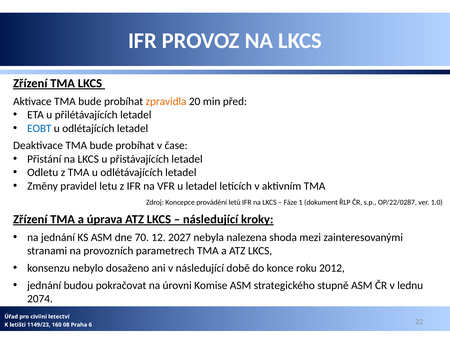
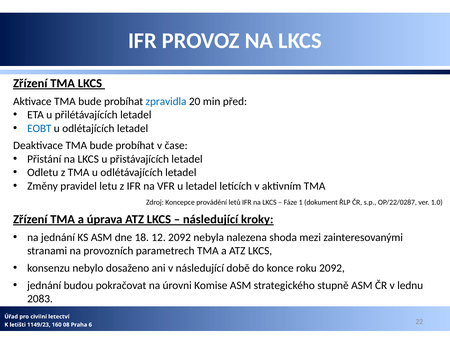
zpravidla colour: orange -> blue
70: 70 -> 18
12 2027: 2027 -> 2092
roku 2012: 2012 -> 2092
2074: 2074 -> 2083
